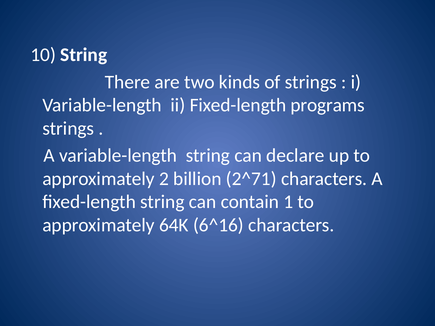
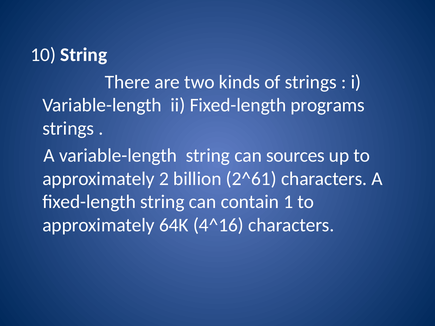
declare: declare -> sources
2^71: 2^71 -> 2^61
6^16: 6^16 -> 4^16
